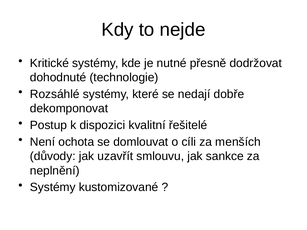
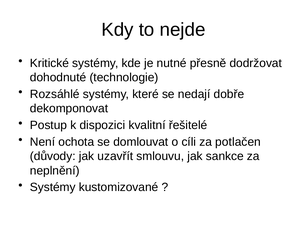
menších: menších -> potlačen
